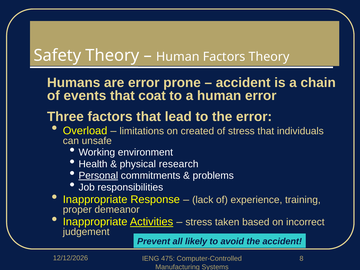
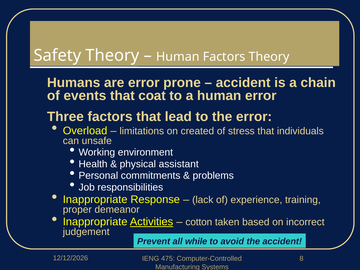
research: research -> assistant
Personal underline: present -> none
stress at (199, 222): stress -> cotton
likely: likely -> while
